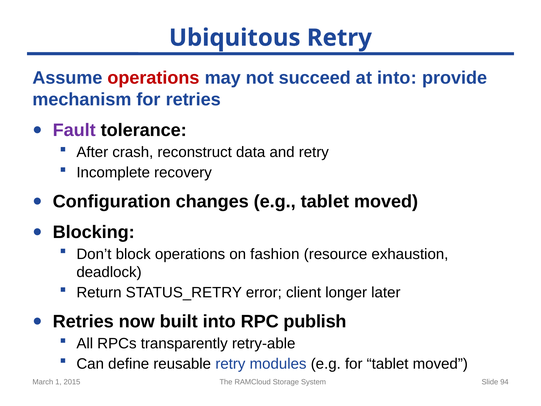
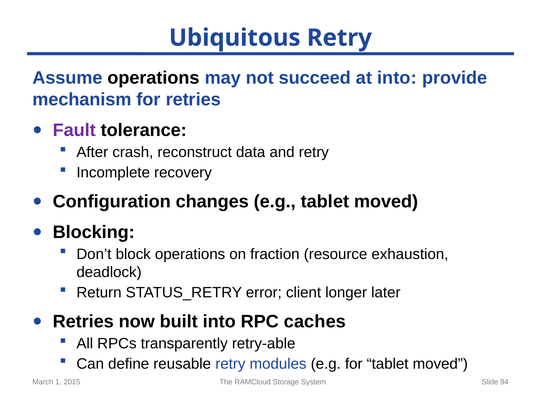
operations at (154, 78) colour: red -> black
fashion: fashion -> fraction
publish: publish -> caches
